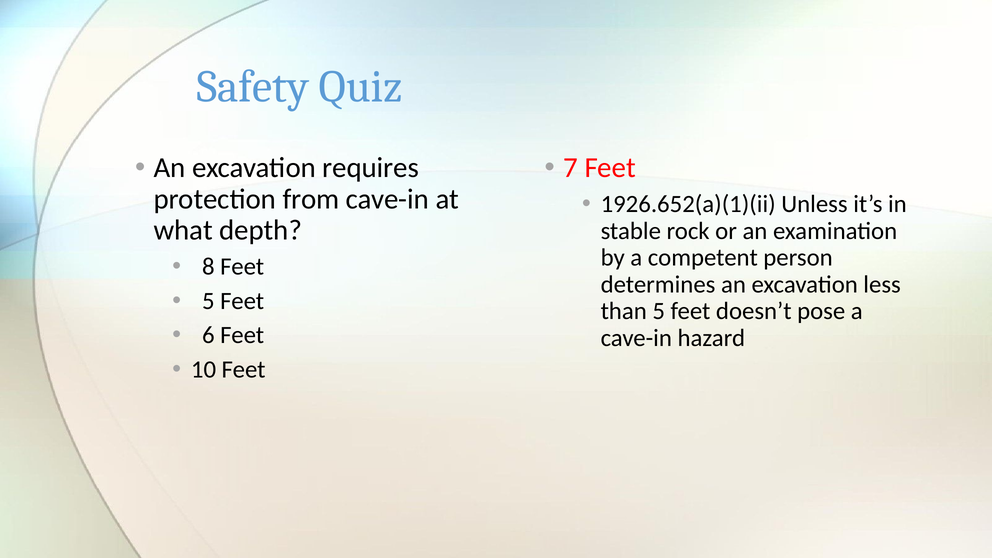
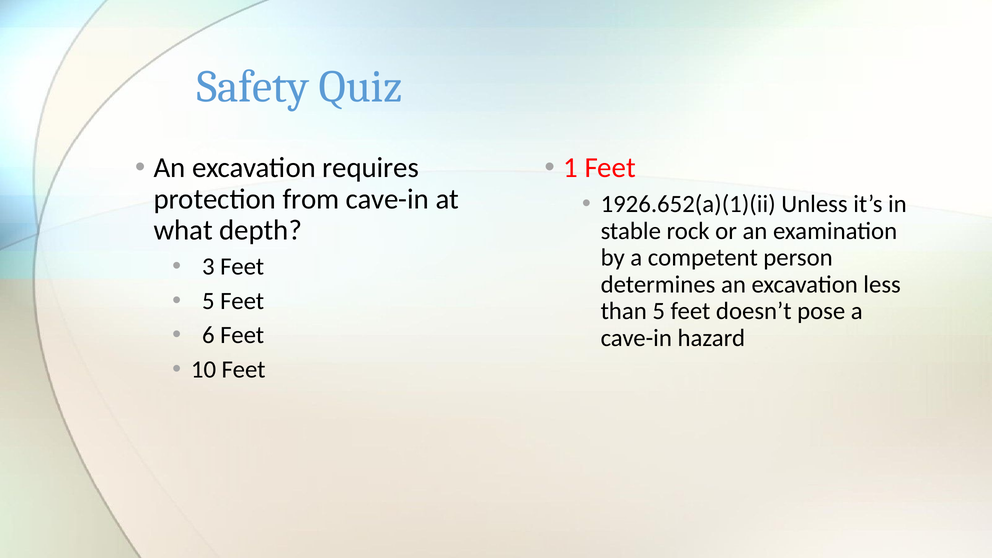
7: 7 -> 1
8: 8 -> 3
